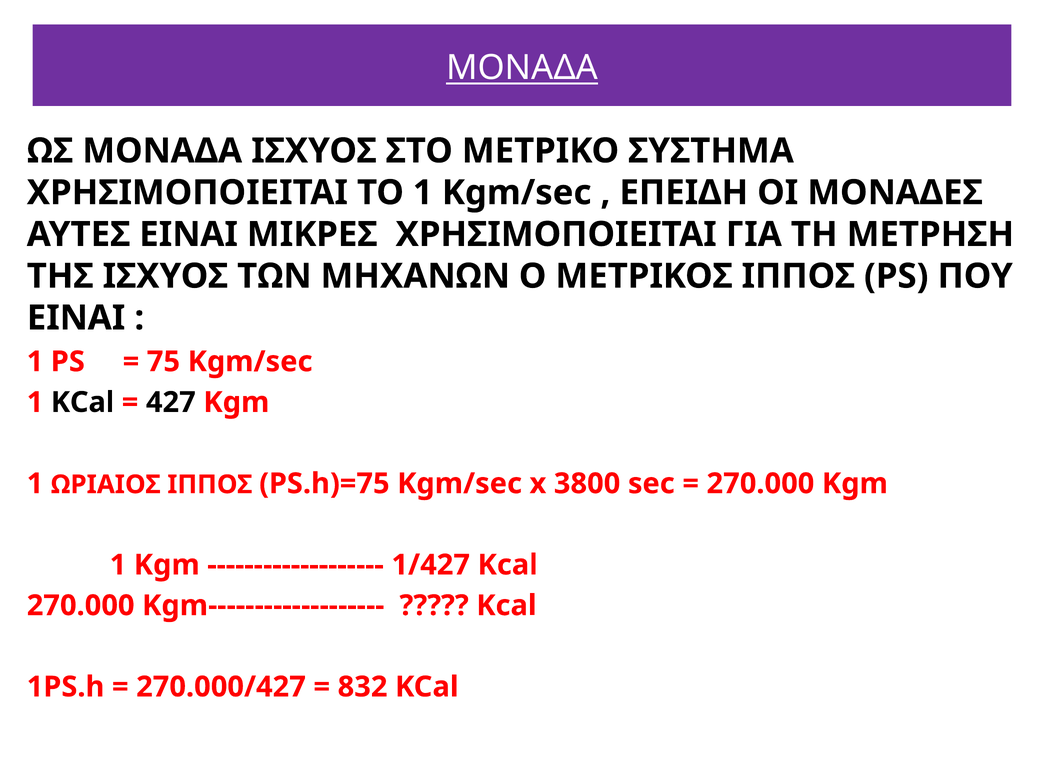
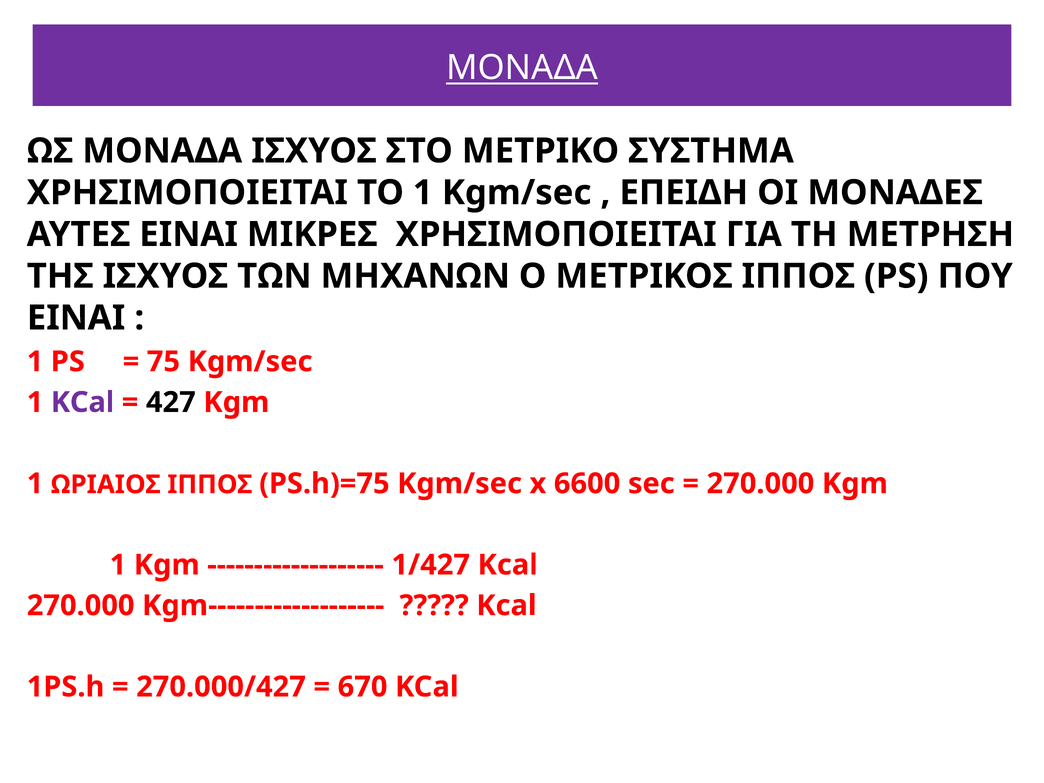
KCal at (83, 402) colour: black -> purple
3800: 3800 -> 6600
832: 832 -> 670
